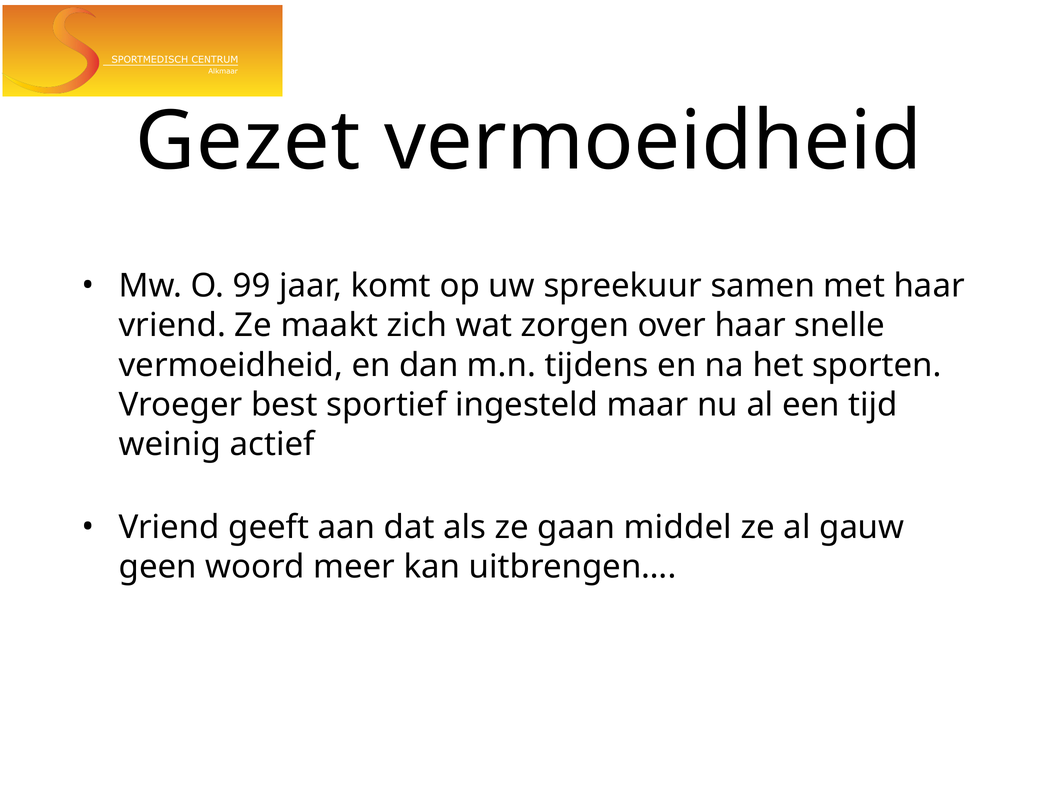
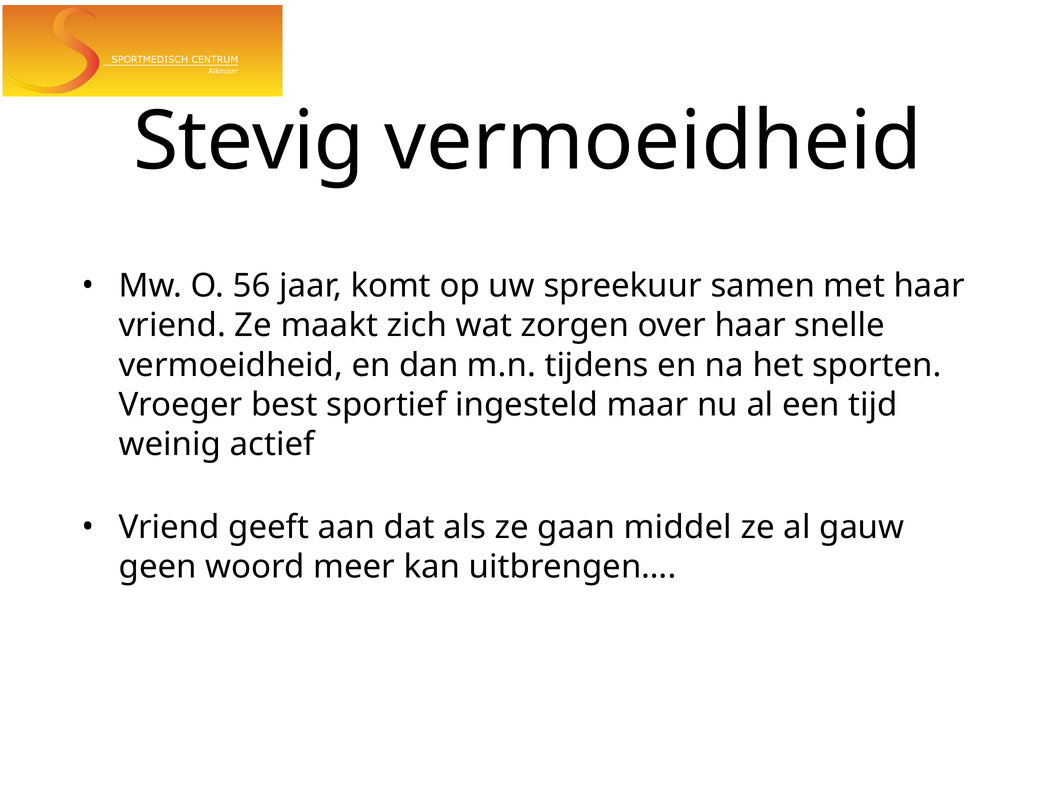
Gezet: Gezet -> Stevig
99: 99 -> 56
